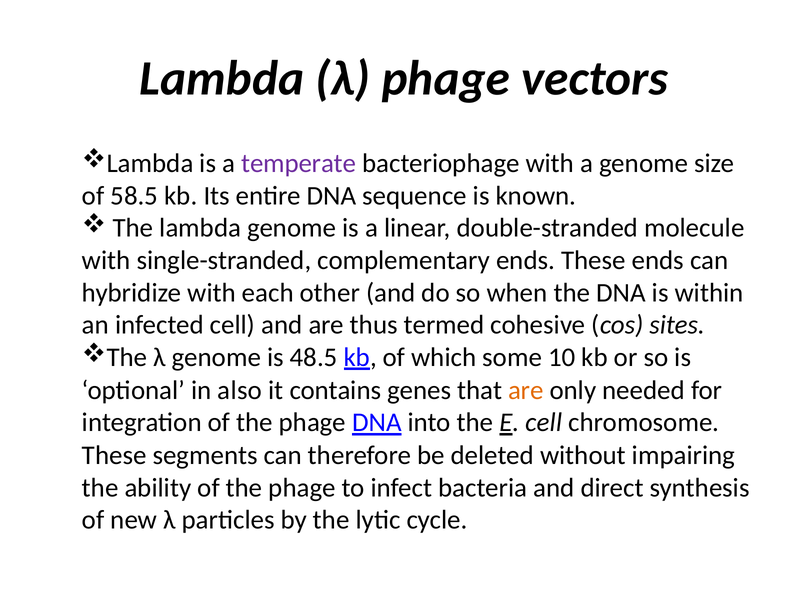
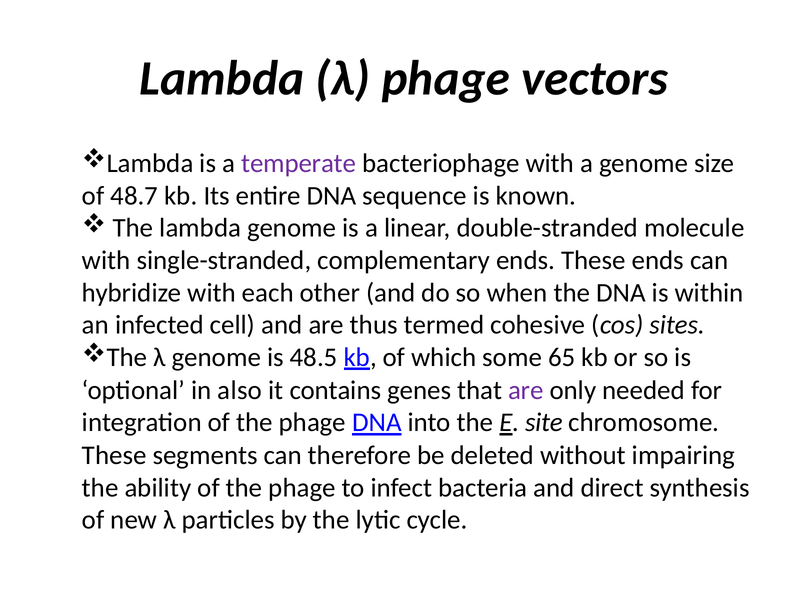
58.5: 58.5 -> 48.7
10: 10 -> 65
are at (526, 390) colour: orange -> purple
E cell: cell -> site
